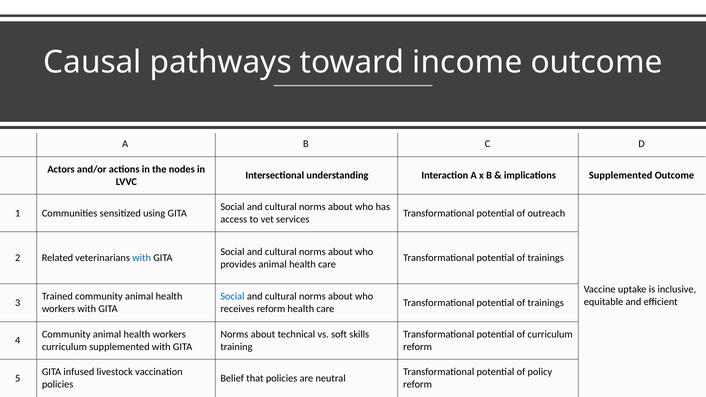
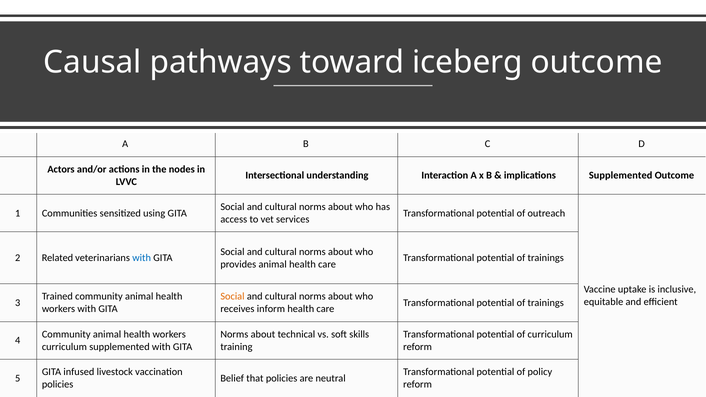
income: income -> iceberg
Social at (232, 297) colour: blue -> orange
receives reform: reform -> inform
